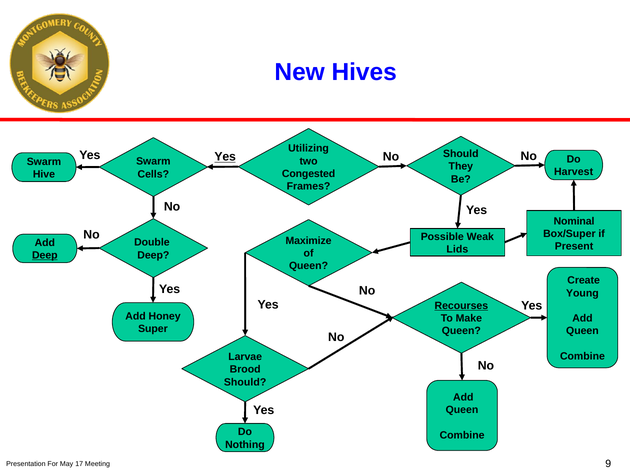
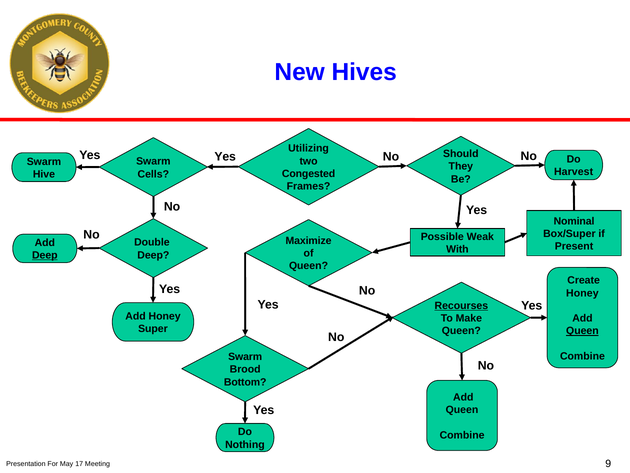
Yes at (225, 157) underline: present -> none
Lids: Lids -> With
Young at (582, 293): Young -> Honey
Queen at (582, 331) underline: none -> present
Larvae at (245, 356): Larvae -> Swarm
Should at (245, 382): Should -> Bottom
